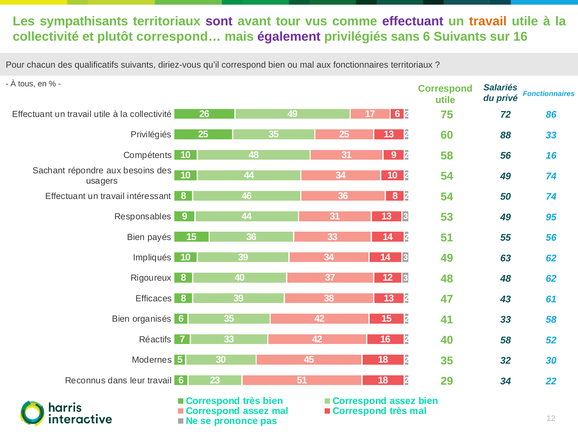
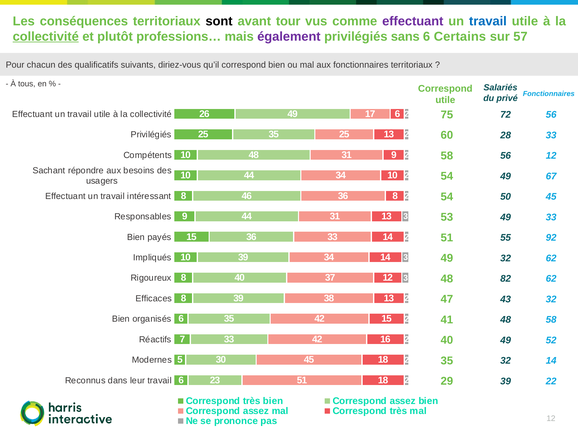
sympathisants: sympathisants -> conséquences
sont colour: purple -> black
travail at (488, 21) colour: orange -> blue
collectivité at (46, 37) underline: none -> present
correspond…: correspond… -> professions…
6 Suivants: Suivants -> Certains
sur 16: 16 -> 57
72 86: 86 -> 56
88: 88 -> 28
56 16: 16 -> 12
49 74: 74 -> 67
50 74: 74 -> 45
49 95: 95 -> 33
55 56: 56 -> 92
49 63: 63 -> 32
48 48: 48 -> 82
43 61: 61 -> 32
41 33: 33 -> 48
40 58: 58 -> 49
32 30: 30 -> 14
29 34: 34 -> 39
